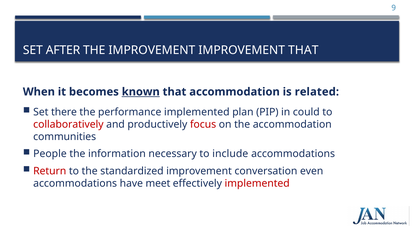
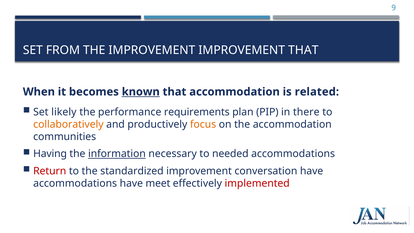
AFTER: AFTER -> FROM
there: there -> likely
performance implemented: implemented -> requirements
could: could -> there
collaboratively colour: red -> orange
focus colour: red -> orange
People: People -> Having
information underline: none -> present
include: include -> needed
conversation even: even -> have
